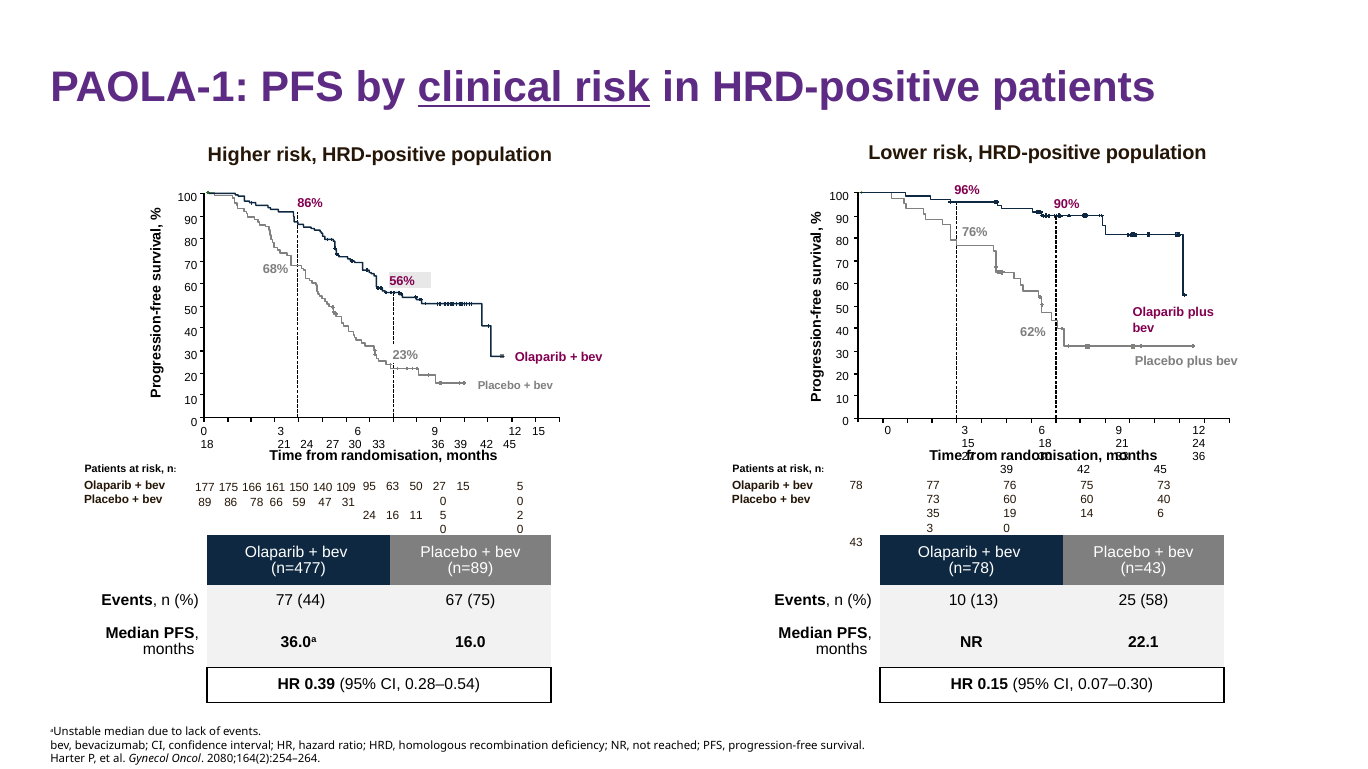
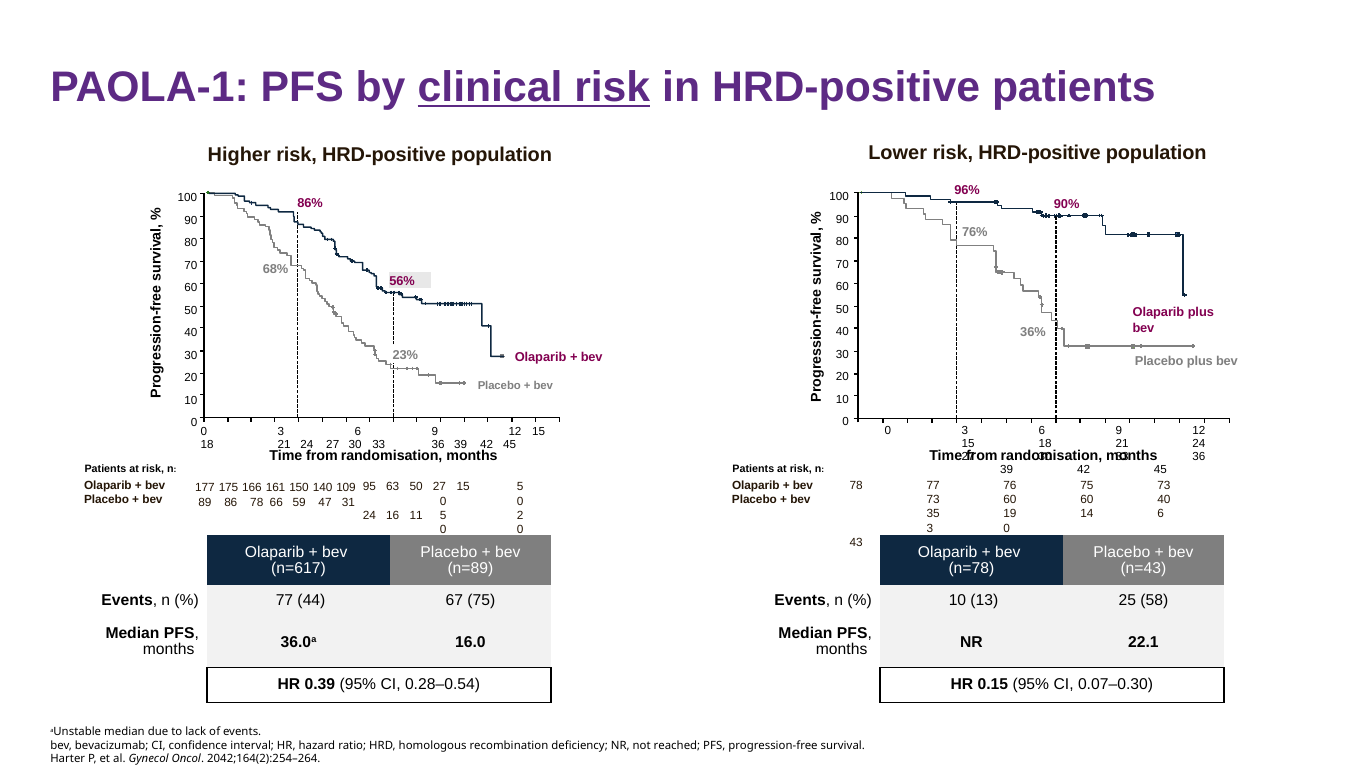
62%: 62% -> 36%
n=477: n=477 -> n=617
2080;164(2):254–264: 2080;164(2):254–264 -> 2042;164(2):254–264
